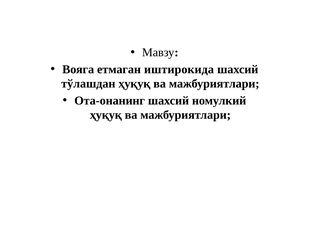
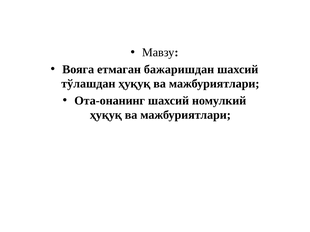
иштирокида: иштирокида -> бажаришдан
